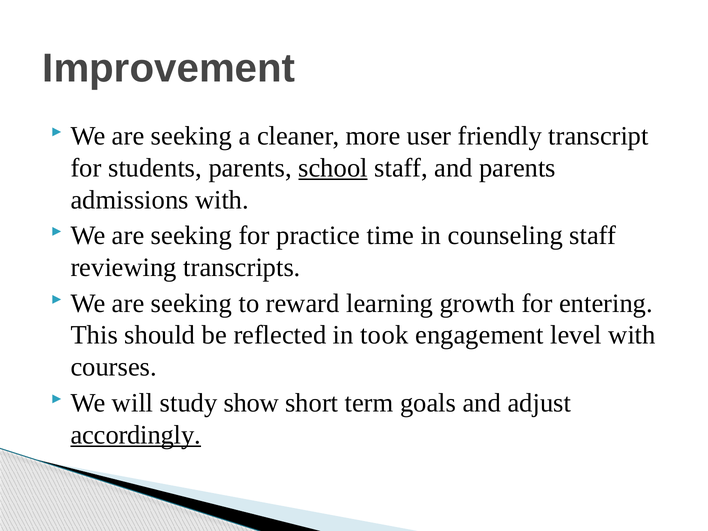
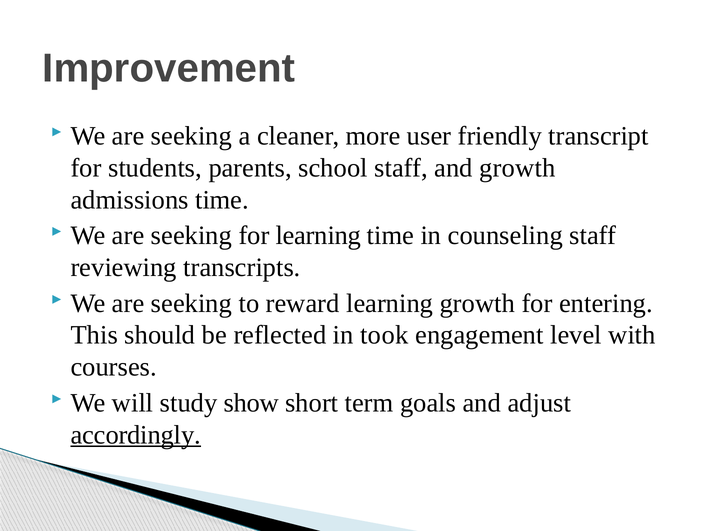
school underline: present -> none
and parents: parents -> growth
admissions with: with -> time
for practice: practice -> learning
